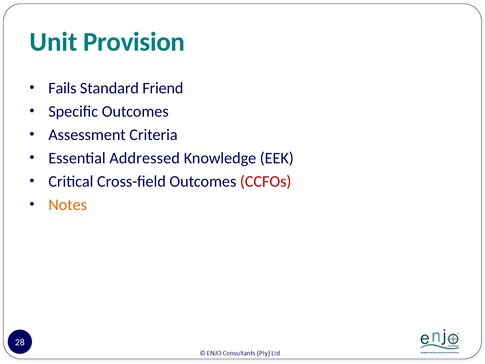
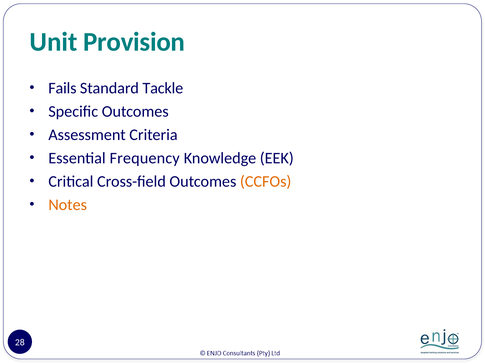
Friend: Friend -> Tackle
Addressed: Addressed -> Frequency
CCFOs colour: red -> orange
